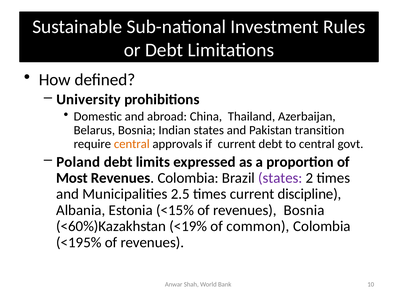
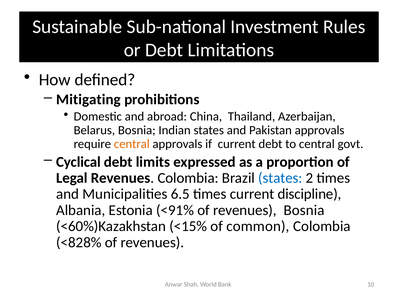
University: University -> Mitigating
Pakistan transition: transition -> approvals
Poland: Poland -> Cyclical
Most: Most -> Legal
states at (280, 178) colour: purple -> blue
2.5: 2.5 -> 6.5
<15%: <15% -> <91%
<19%: <19% -> <15%
<195%: <195% -> <828%
